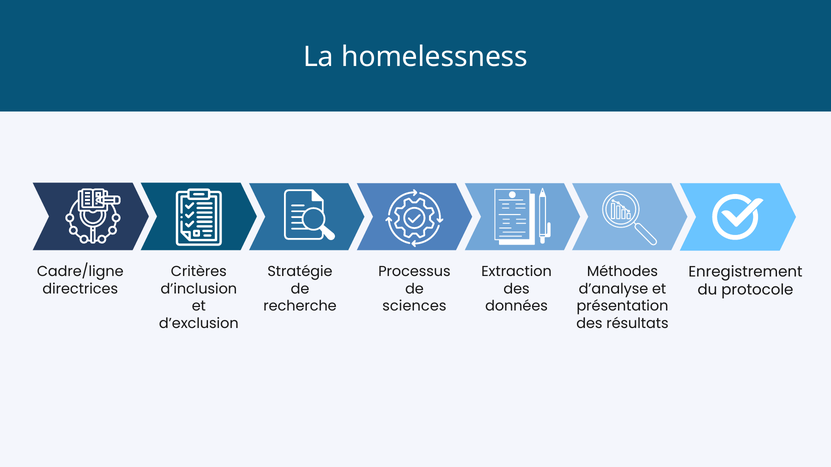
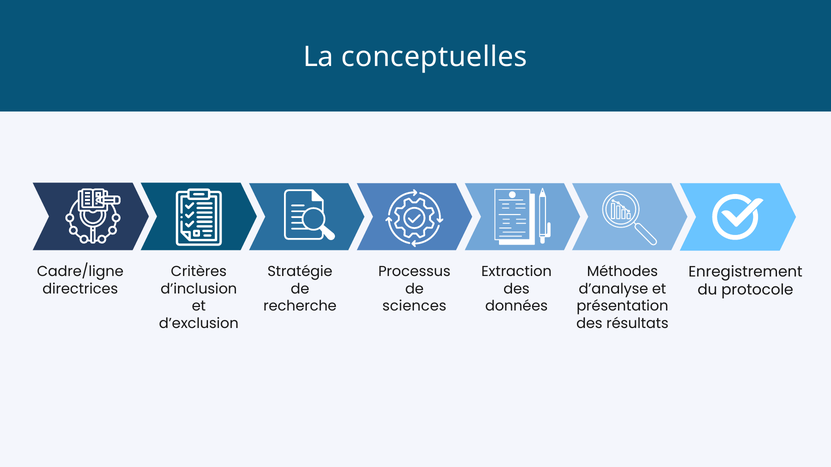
homelessness: homelessness -> conceptuelles
